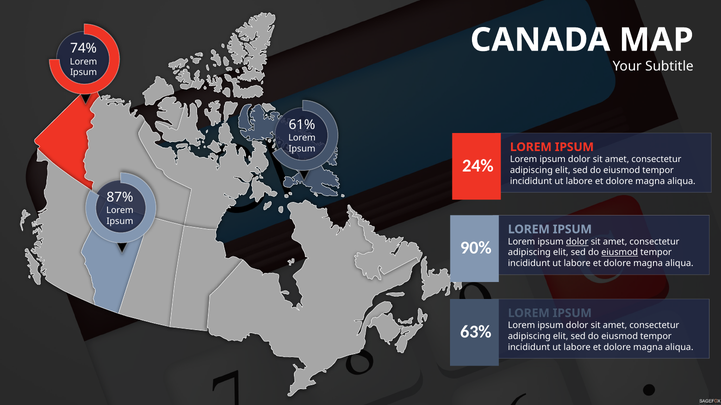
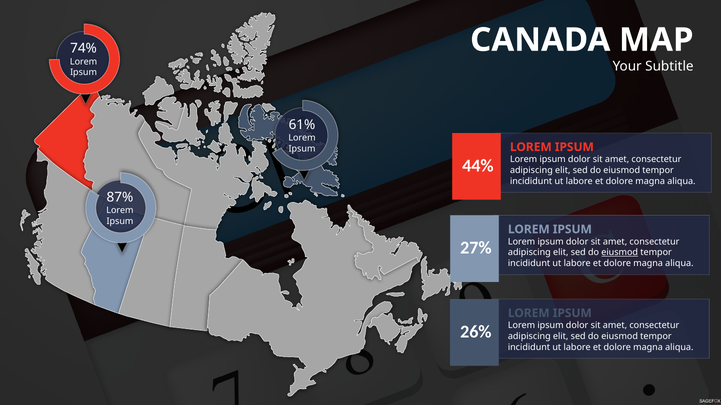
24%: 24% -> 44%
dolor at (577, 242) underline: present -> none
90%: 90% -> 27%
63%: 63% -> 26%
